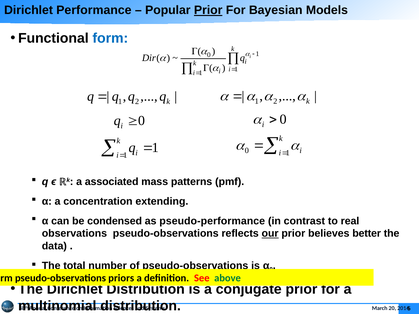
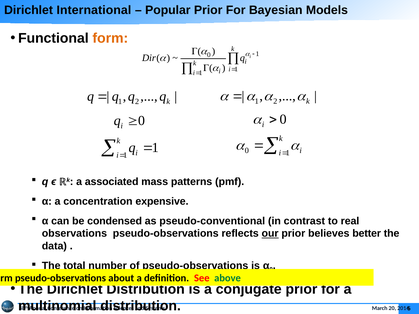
Performance: Performance -> International
Prior at (208, 10) underline: present -> none
form colour: blue -> orange
extending: extending -> expensive
pseudo-performance: pseudo-performance -> pseudo-conventional
priors: priors -> about
